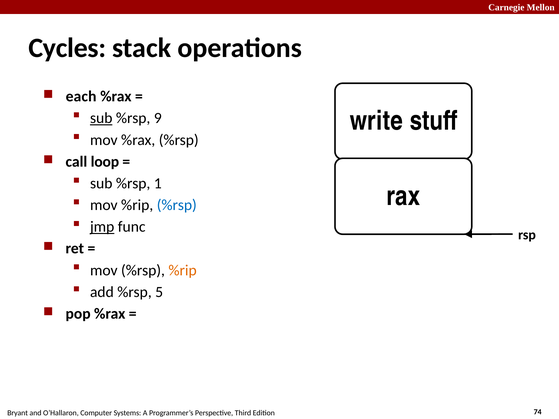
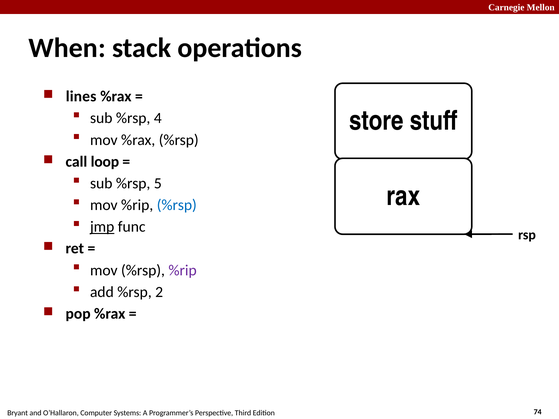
Cycles: Cycles -> When
each: each -> lines
sub at (101, 118) underline: present -> none
9: 9 -> 4
write: write -> store
1: 1 -> 5
%rip at (183, 270) colour: orange -> purple
5: 5 -> 2
